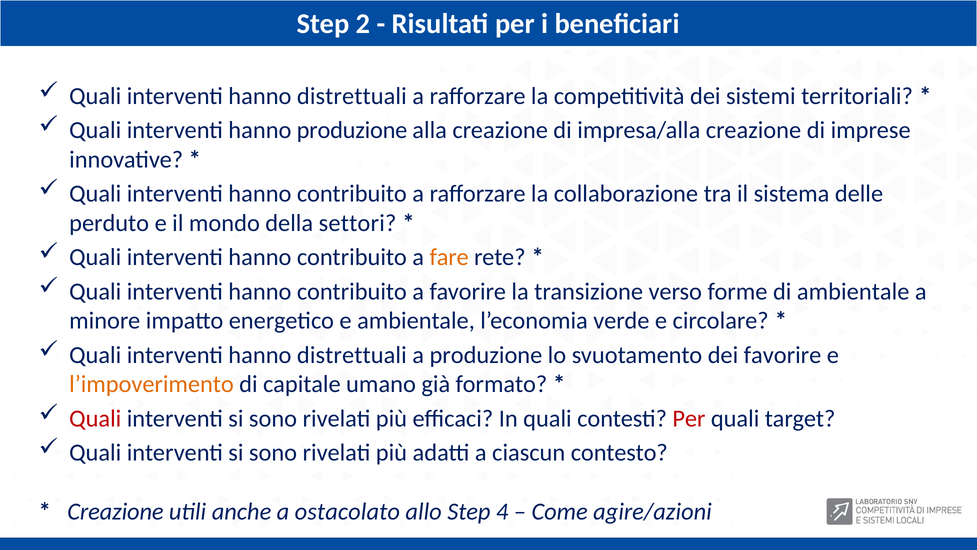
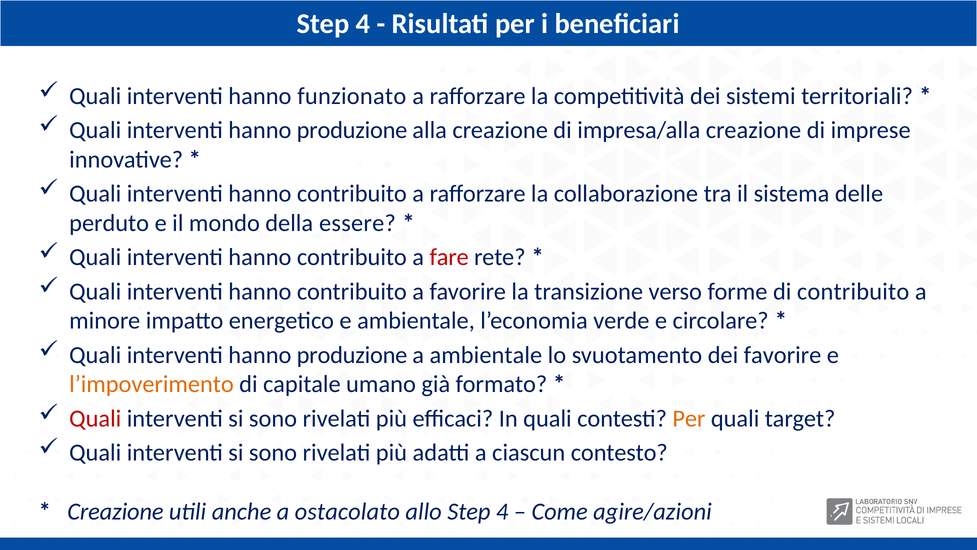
2 at (363, 24): 2 -> 4
distrettuali at (352, 96): distrettuali -> funzionato
settori: settori -> essere
fare colour: orange -> red
di ambientale: ambientale -> contribuito
distrettuali at (352, 355): distrettuali -> produzione
a produzione: produzione -> ambientale
Per at (689, 418) colour: red -> orange
